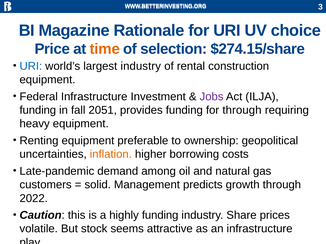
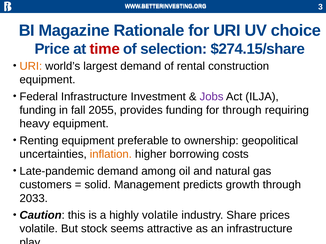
time colour: orange -> red
URI at (31, 66) colour: blue -> orange
largest industry: industry -> demand
2051: 2051 -> 2055
2022: 2022 -> 2033
highly funding: funding -> volatile
